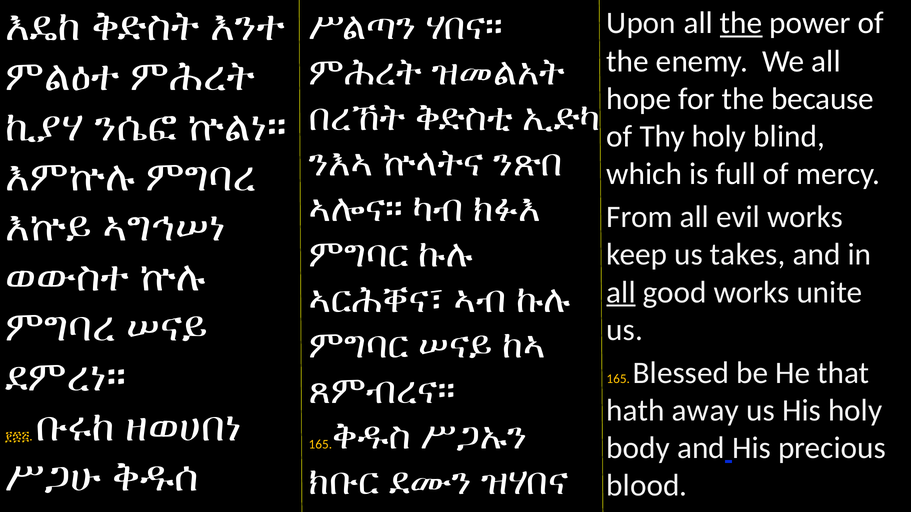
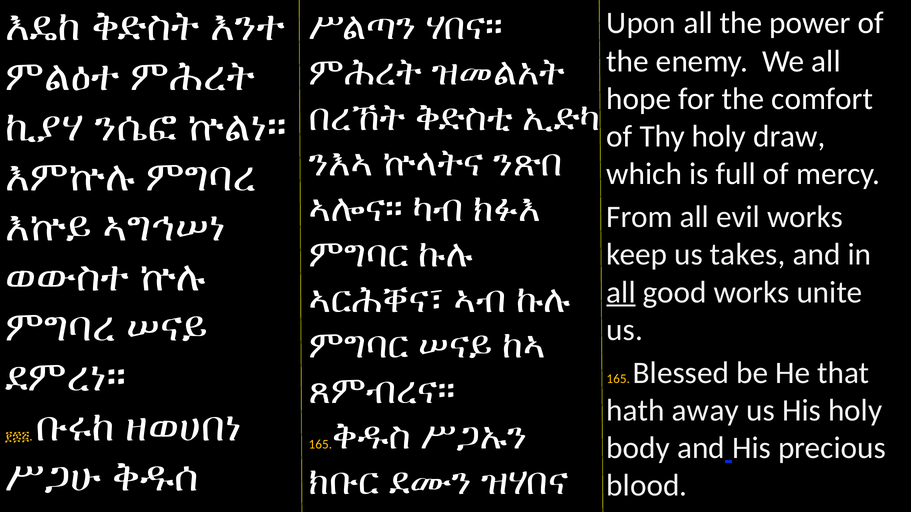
the at (741, 23) underline: present -> none
because: because -> comfort
blind: blind -> draw
